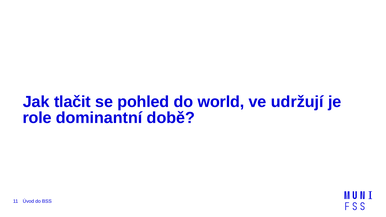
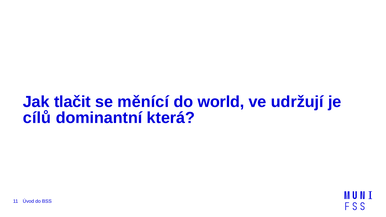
pohled: pohled -> měnící
role: role -> cílů
době: době -> která
